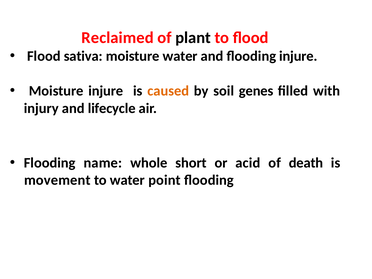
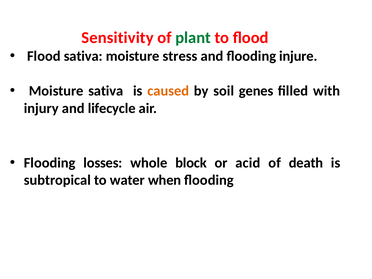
Reclaimed: Reclaimed -> Sensitivity
plant colour: black -> green
moisture water: water -> stress
Moisture injure: injure -> sativa
name: name -> losses
short: short -> block
movement: movement -> subtropical
point: point -> when
